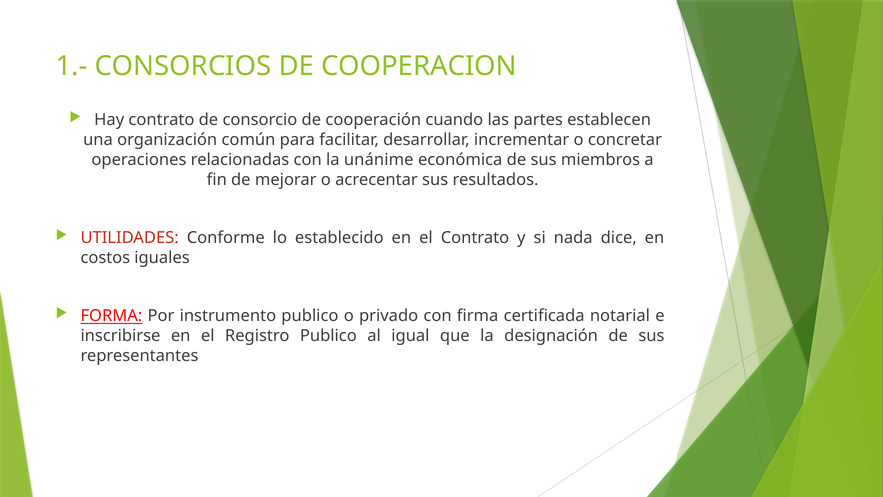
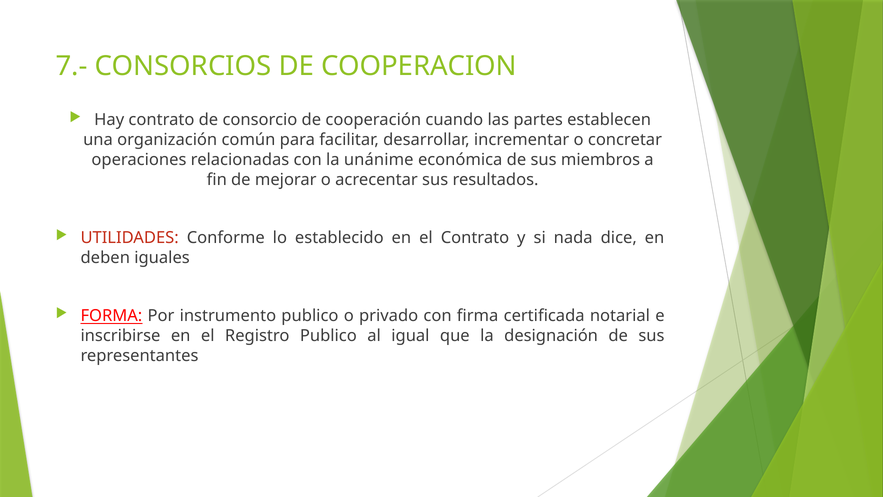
1.-: 1.- -> 7.-
costos: costos -> deben
